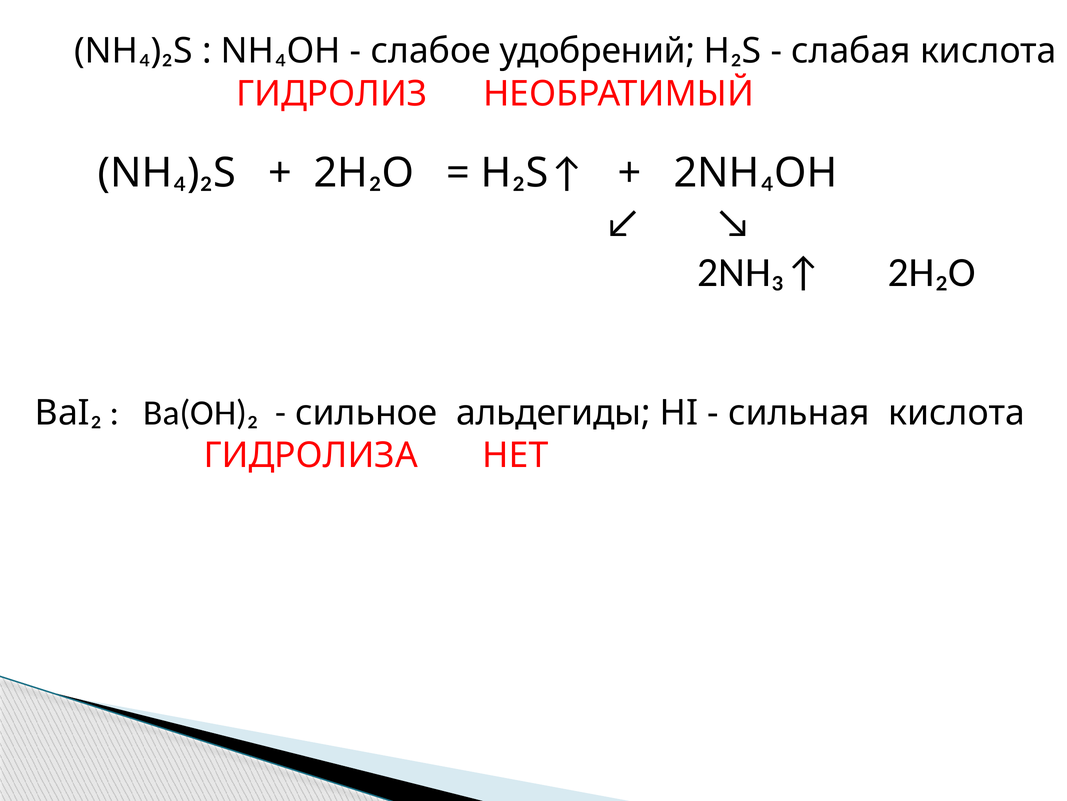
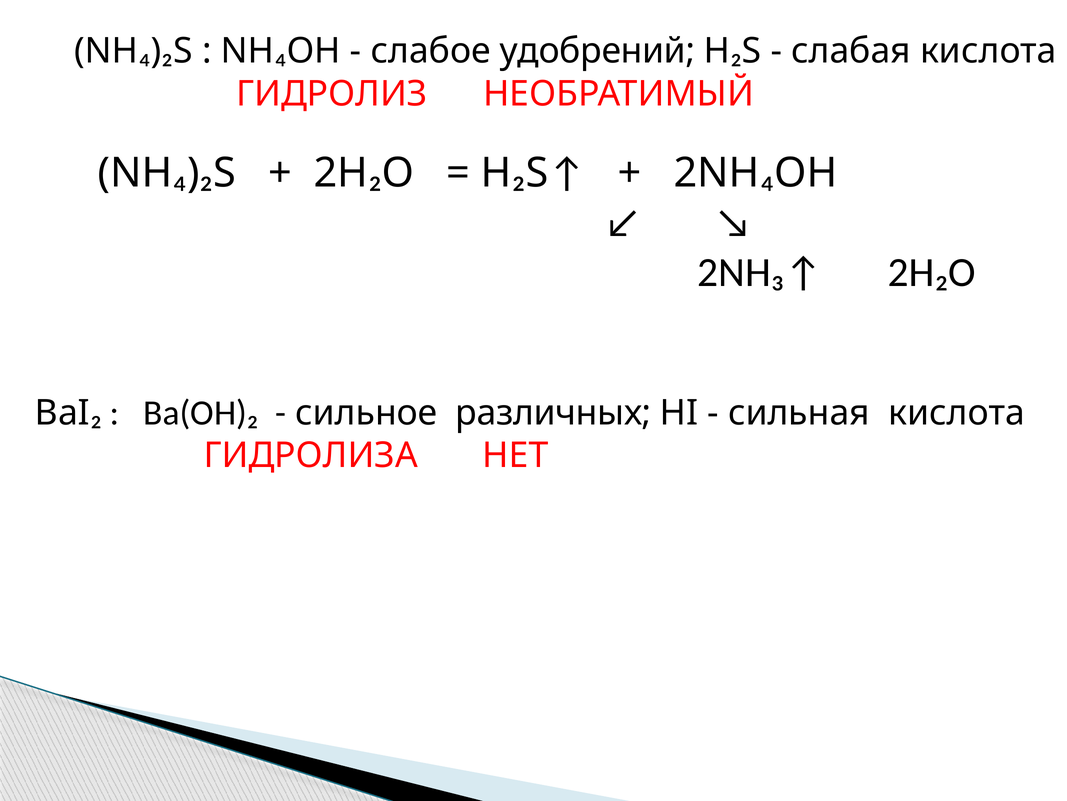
альдегиды: альдегиды -> различных
